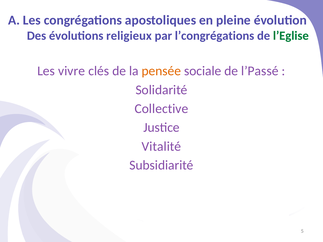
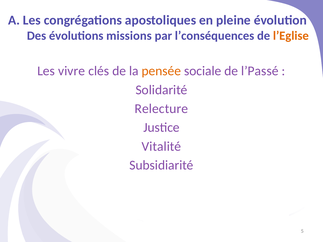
religieux: religieux -> missions
l’congrégations: l’congrégations -> l’conséquences
l’Eglise colour: green -> orange
Collective: Collective -> Relecture
